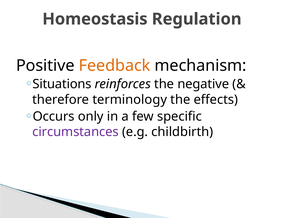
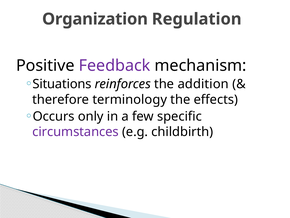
Homeostasis: Homeostasis -> Organization
Feedback colour: orange -> purple
negative: negative -> addition
